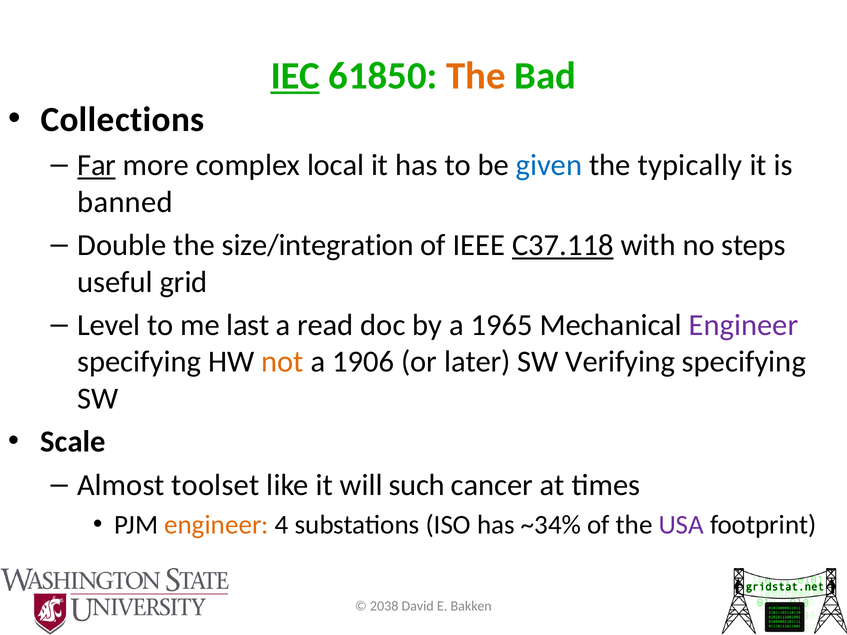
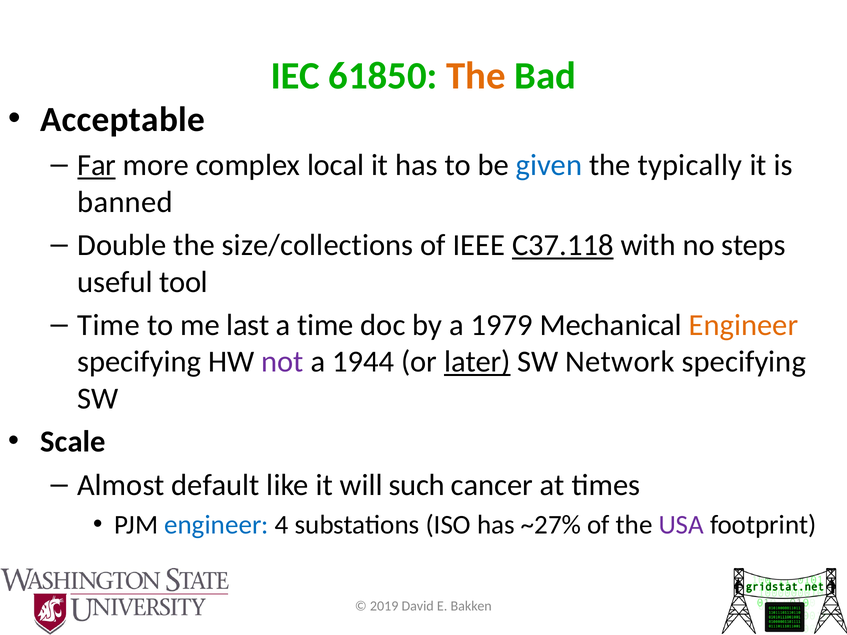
IEC underline: present -> none
Collections: Collections -> Acceptable
size/integration: size/integration -> size/collections
grid: grid -> tool
Level at (109, 325): Level -> Time
a read: read -> time
1965: 1965 -> 1979
Engineer at (744, 325) colour: purple -> orange
not colour: orange -> purple
1906: 1906 -> 1944
later underline: none -> present
Verifying: Verifying -> Network
toolset: toolset -> default
engineer at (216, 525) colour: orange -> blue
~34%: ~34% -> ~27%
2038: 2038 -> 2019
